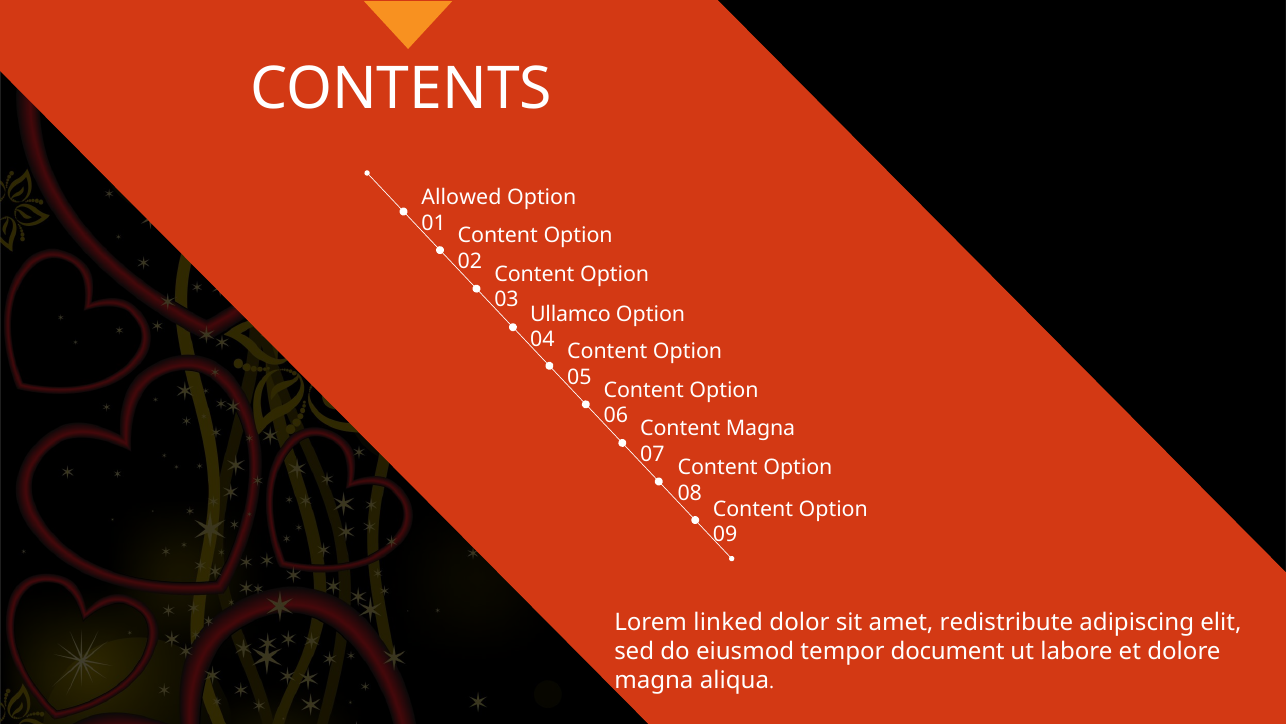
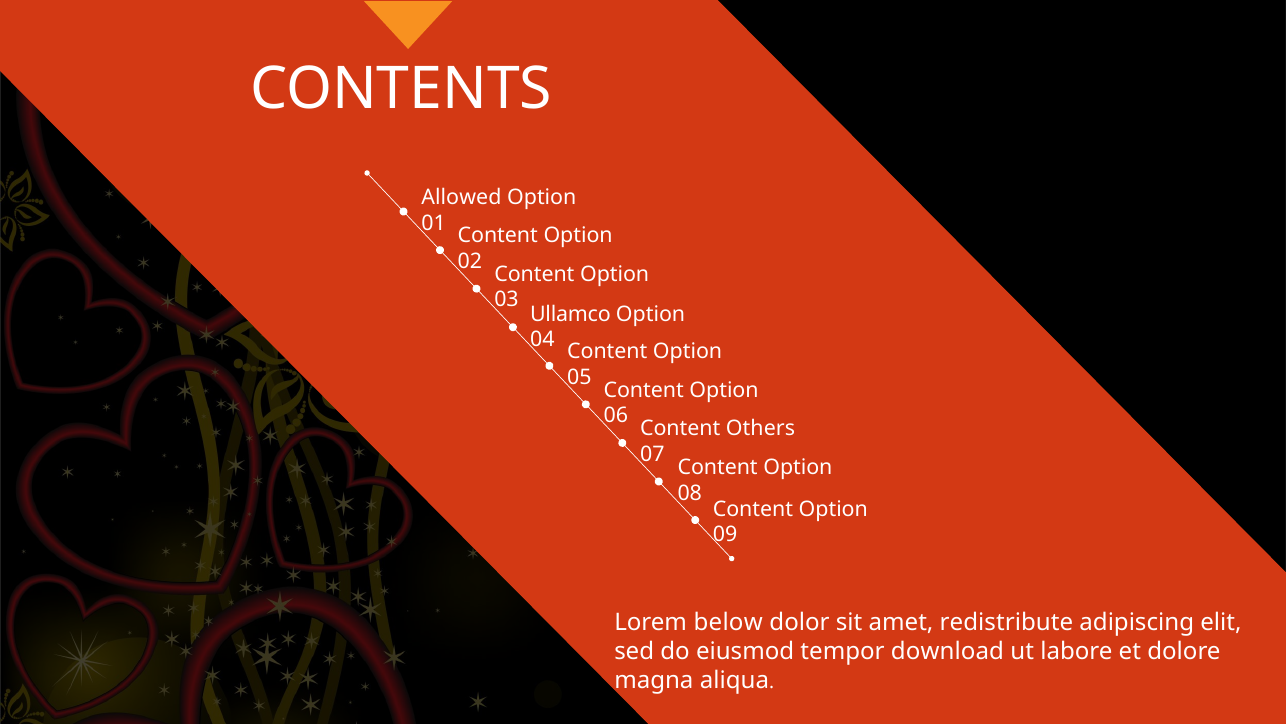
Content Magna: Magna -> Others
linked: linked -> below
document: document -> download
